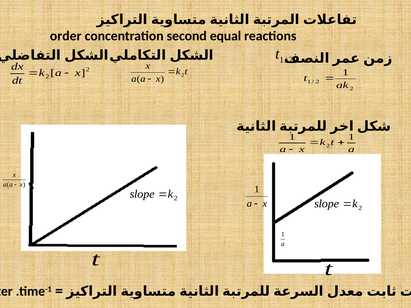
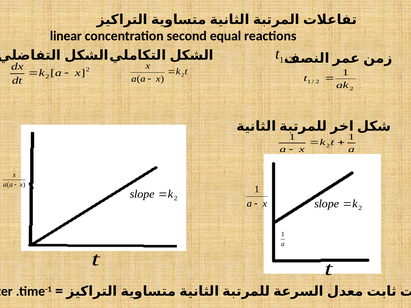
order: order -> linear
